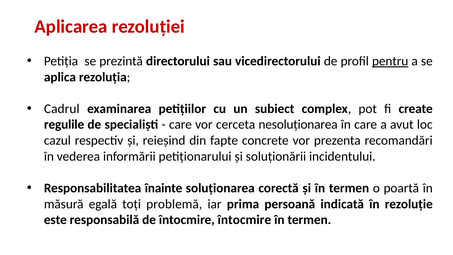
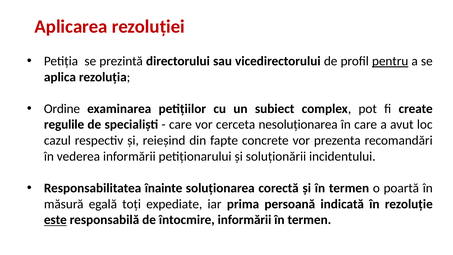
Cadrul: Cadrul -> Ordine
problemă: problemă -> expediate
este underline: none -> present
întocmire întocmire: întocmire -> informării
